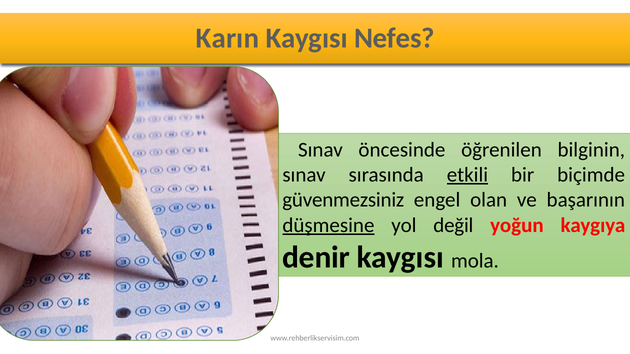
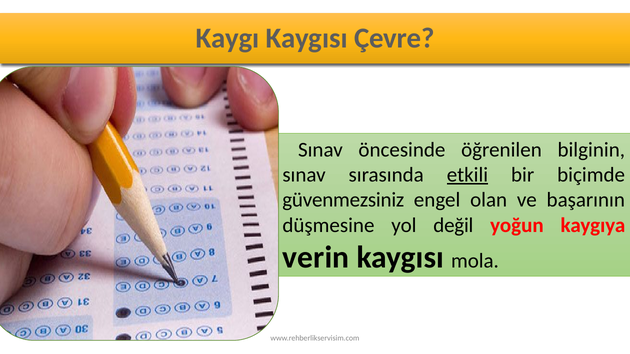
Karın: Karın -> Kaygı
Nefes: Nefes -> Çevre
düşmesine underline: present -> none
denir: denir -> verin
